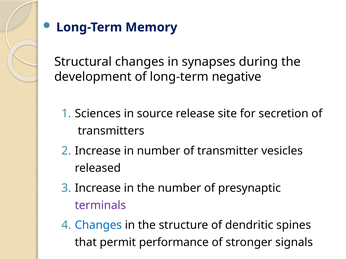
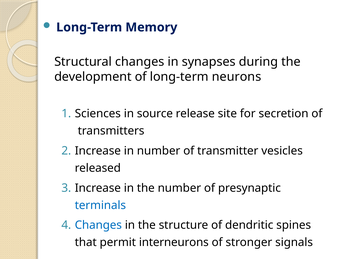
negative: negative -> neurons
terminals colour: purple -> blue
performance: performance -> interneurons
